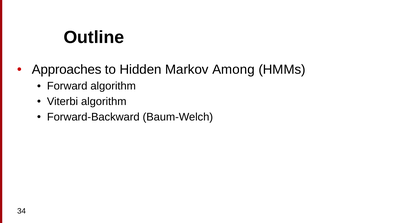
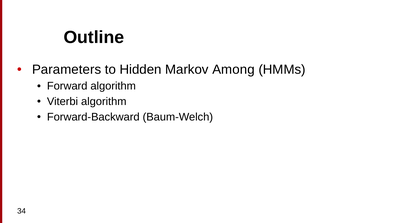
Approaches: Approaches -> Parameters
